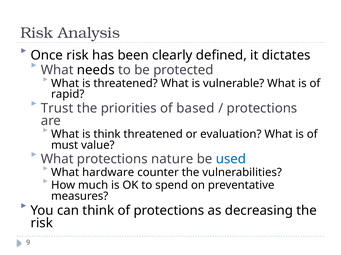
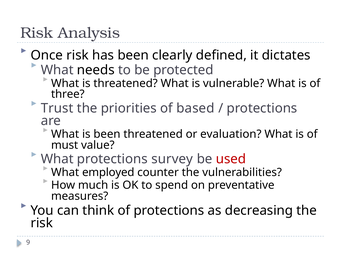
rapid: rapid -> three
is think: think -> been
nature: nature -> survey
used colour: blue -> red
hardware: hardware -> employed
